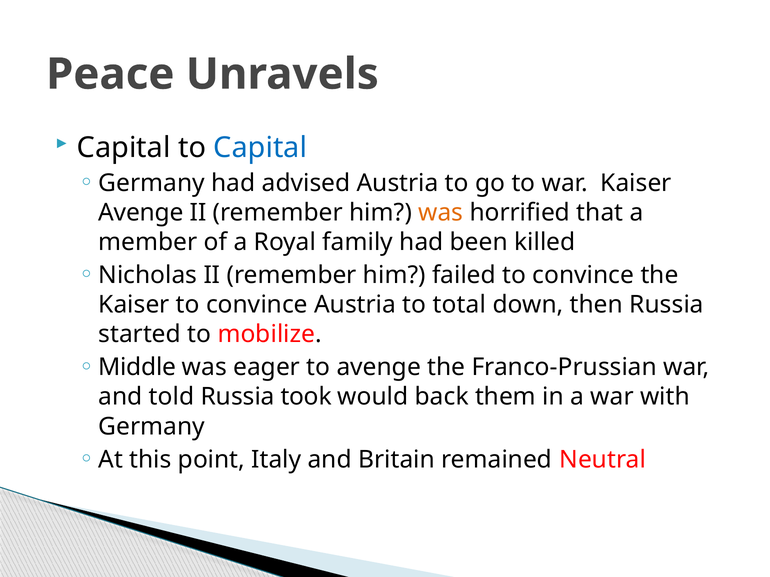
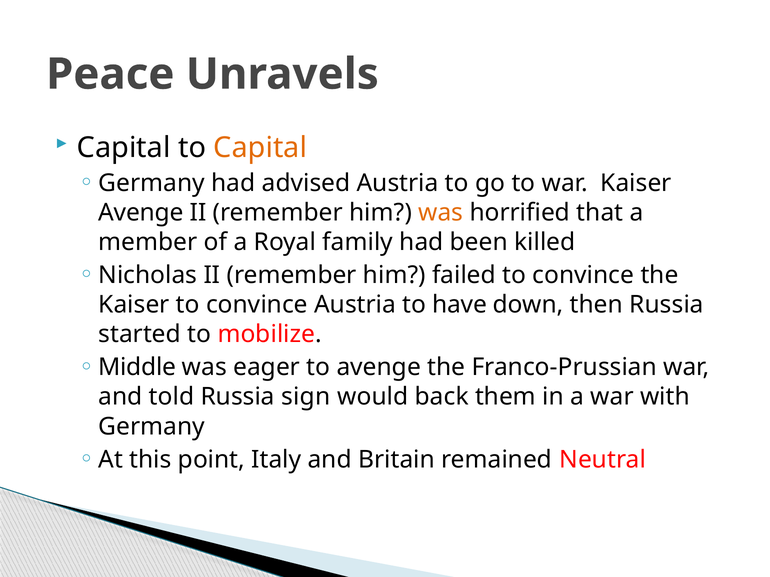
Capital at (260, 148) colour: blue -> orange
total: total -> have
took: took -> sign
